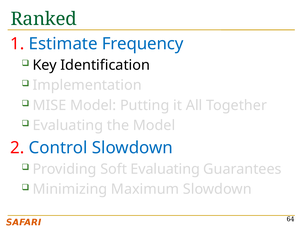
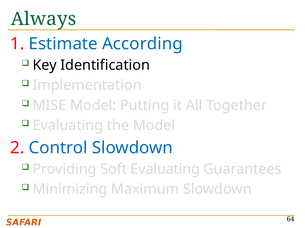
Ranked: Ranked -> Always
Frequency: Frequency -> According
